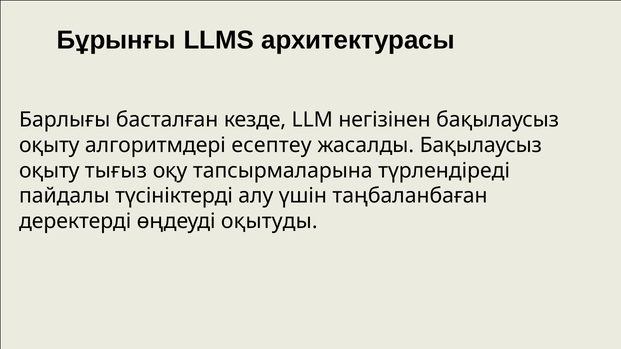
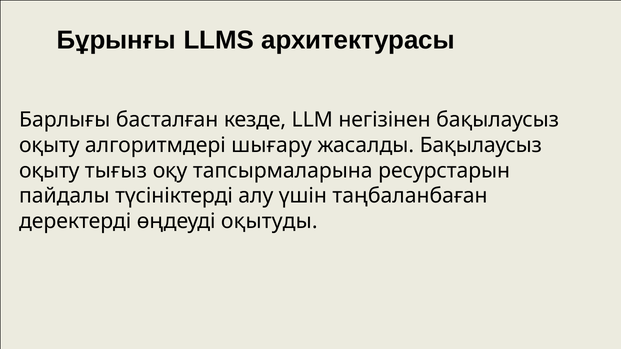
есептеу: есептеу -> шығару
түрлендіреді: түрлендіреді -> ресурстарын
